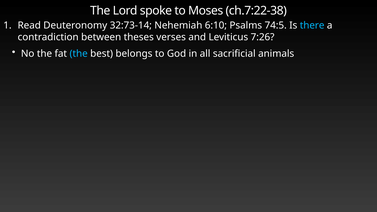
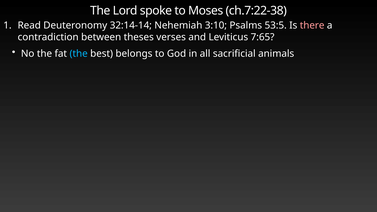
32:73-14: 32:73-14 -> 32:14-14
6:10: 6:10 -> 3:10
74:5: 74:5 -> 53:5
there colour: light blue -> pink
7:26: 7:26 -> 7:65
